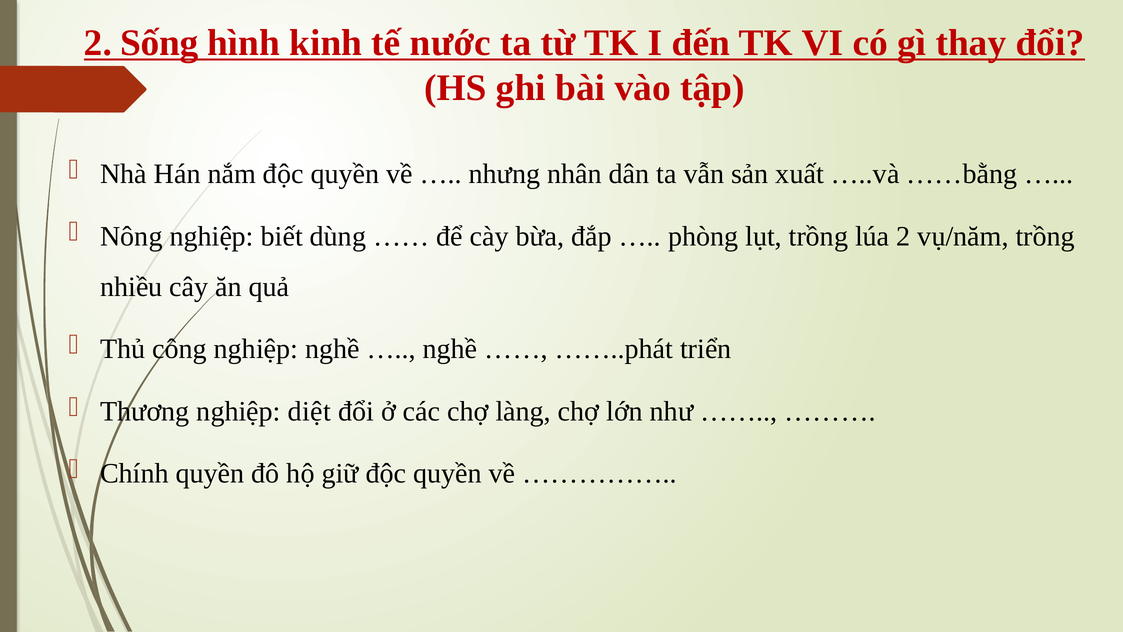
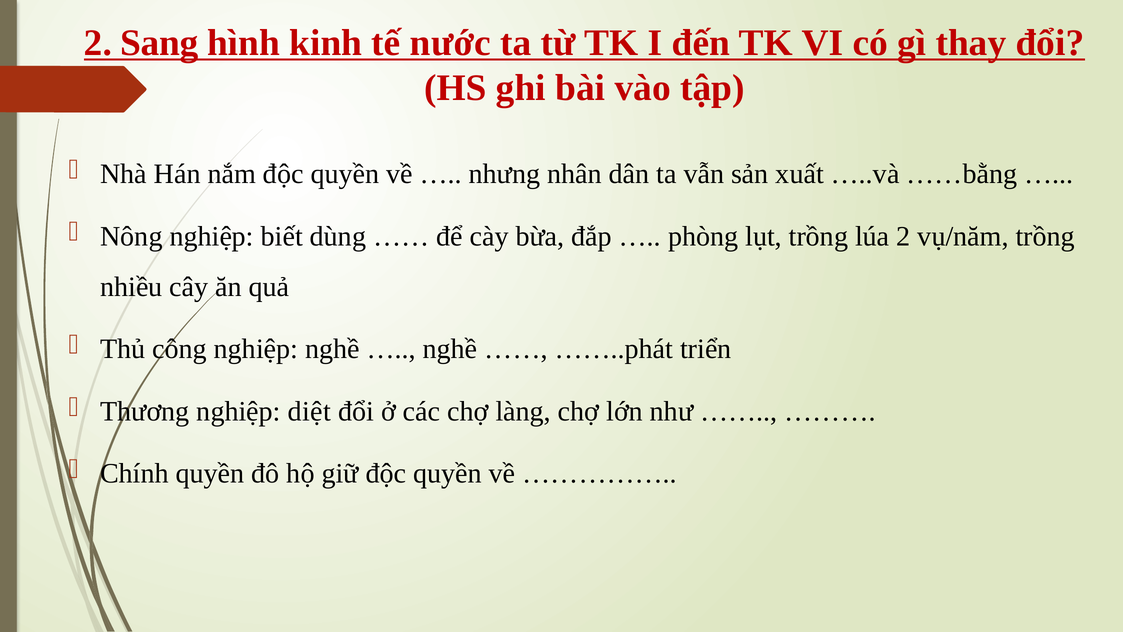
Sống: Sống -> Sang
